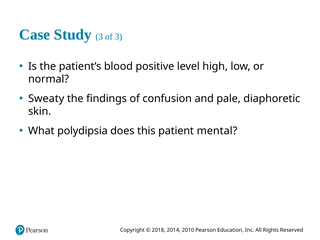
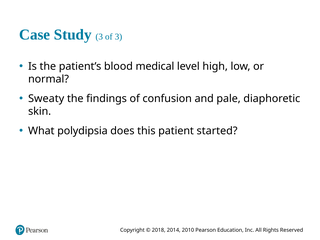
positive: positive -> medical
mental: mental -> started
